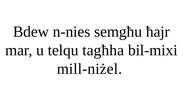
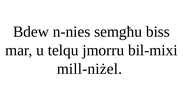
ħajr: ħajr -> biss
tagħha: tagħha -> jmorru
